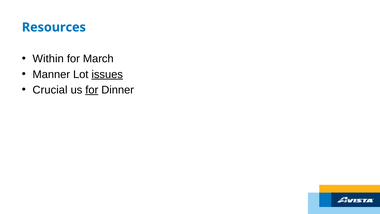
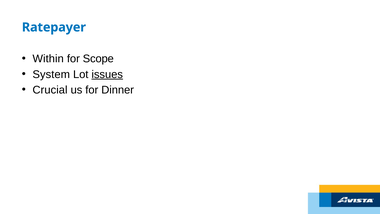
Resources: Resources -> Ratepayer
March: March -> Scope
Manner: Manner -> System
for at (92, 90) underline: present -> none
